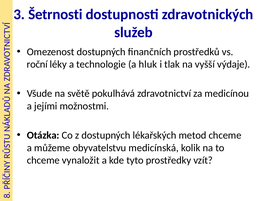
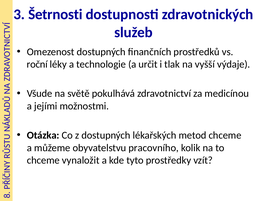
hluk: hluk -> určit
medicínská: medicínská -> pracovního
